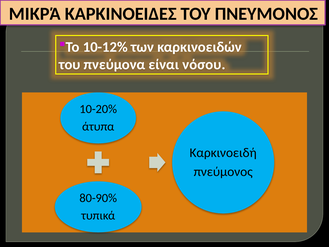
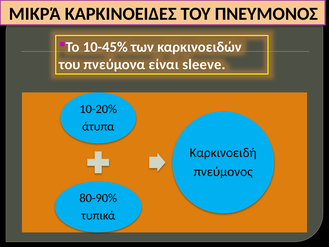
10-12%: 10-12% -> 10-45%
νόσου: νόσου -> sleeve
